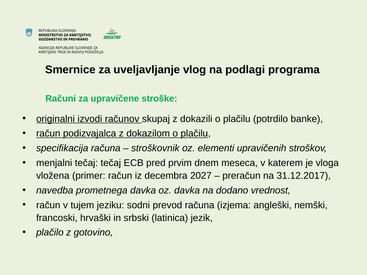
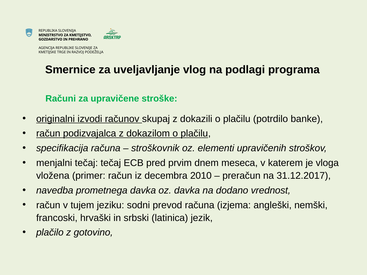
2027: 2027 -> 2010
